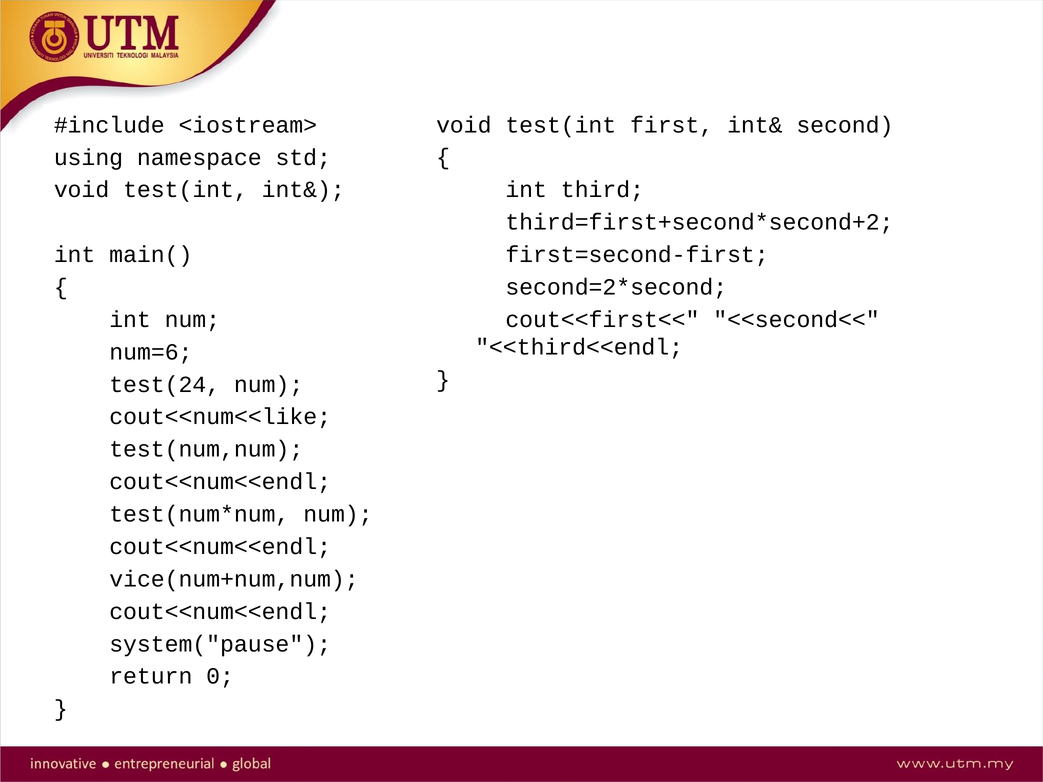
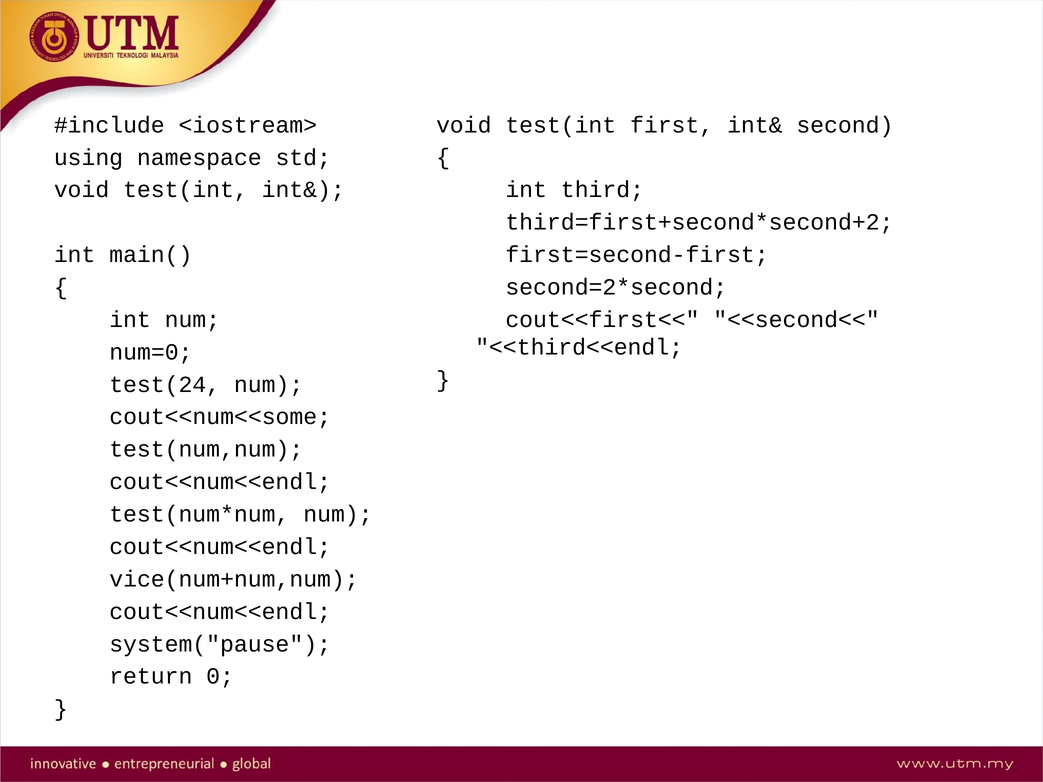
num=6: num=6 -> num=0
cout<<num<<like: cout<<num<<like -> cout<<num<<some
